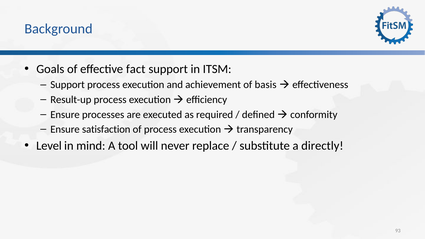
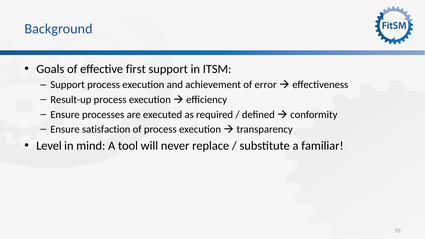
fact: fact -> first
basis: basis -> error
directly: directly -> familiar
